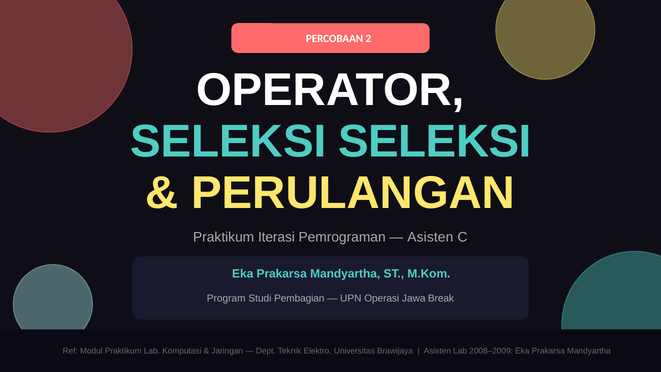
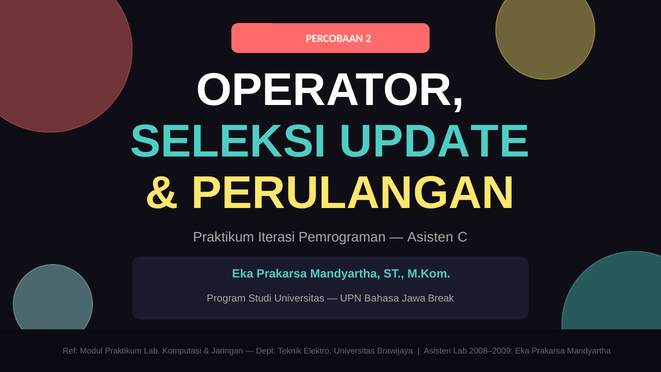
SELEKSI SELEKSI: SELEKSI -> UPDATE
Studi Pembagian: Pembagian -> Universitas
Operasi: Operasi -> Bahasa
